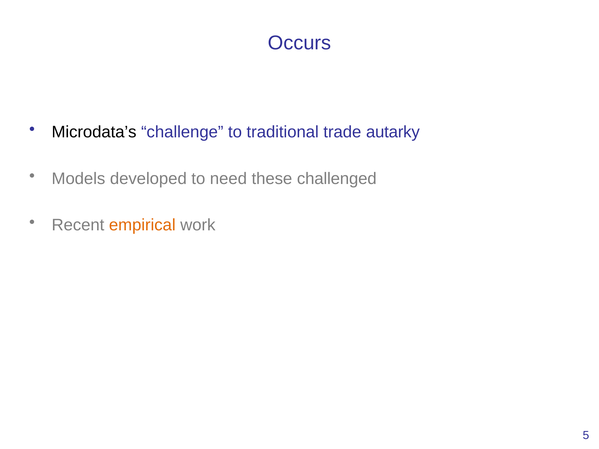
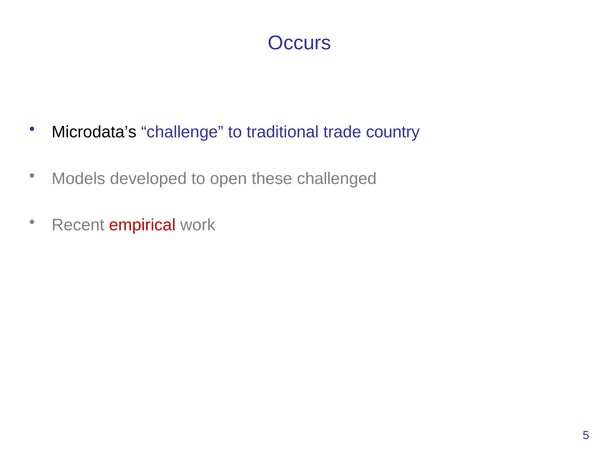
autarky: autarky -> country
need: need -> open
empirical colour: orange -> red
